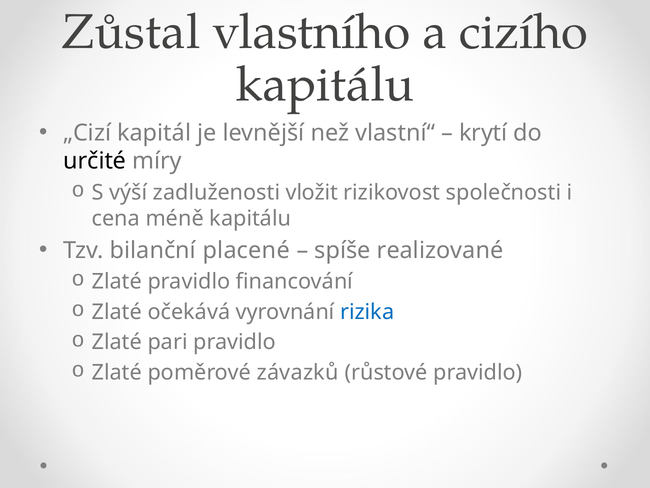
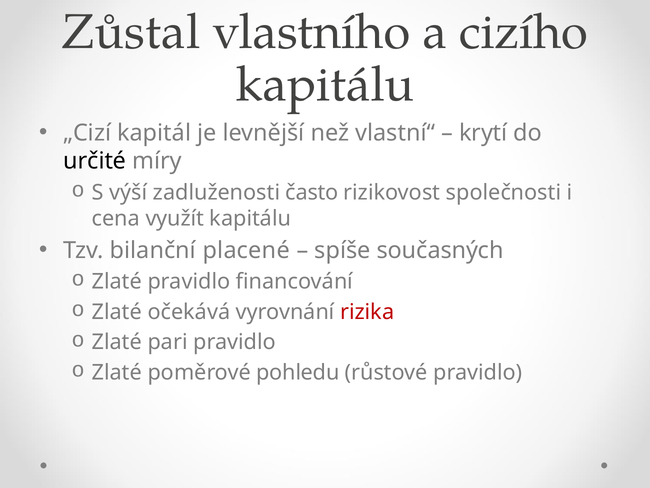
vložit: vložit -> často
méně: méně -> využít
realizované: realizované -> současných
rizika colour: blue -> red
závazků: závazků -> pohledu
